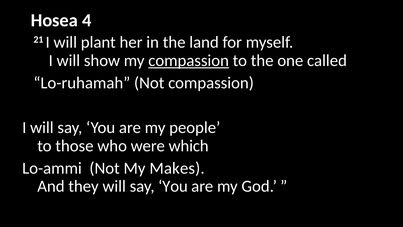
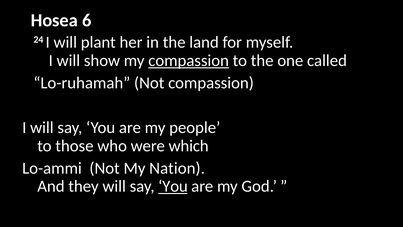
4: 4 -> 6
21: 21 -> 24
Makes: Makes -> Nation
You at (173, 186) underline: none -> present
